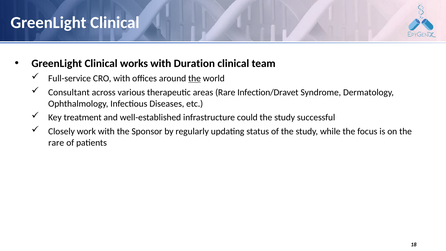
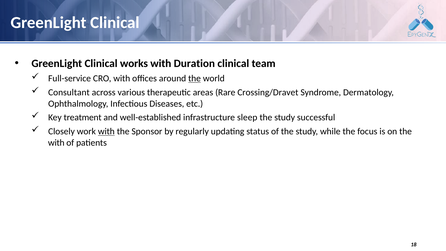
Infection/Dravet: Infection/Dravet -> Crossing/Dravet
could: could -> sleep
with at (106, 131) underline: none -> present
rare at (56, 143): rare -> with
